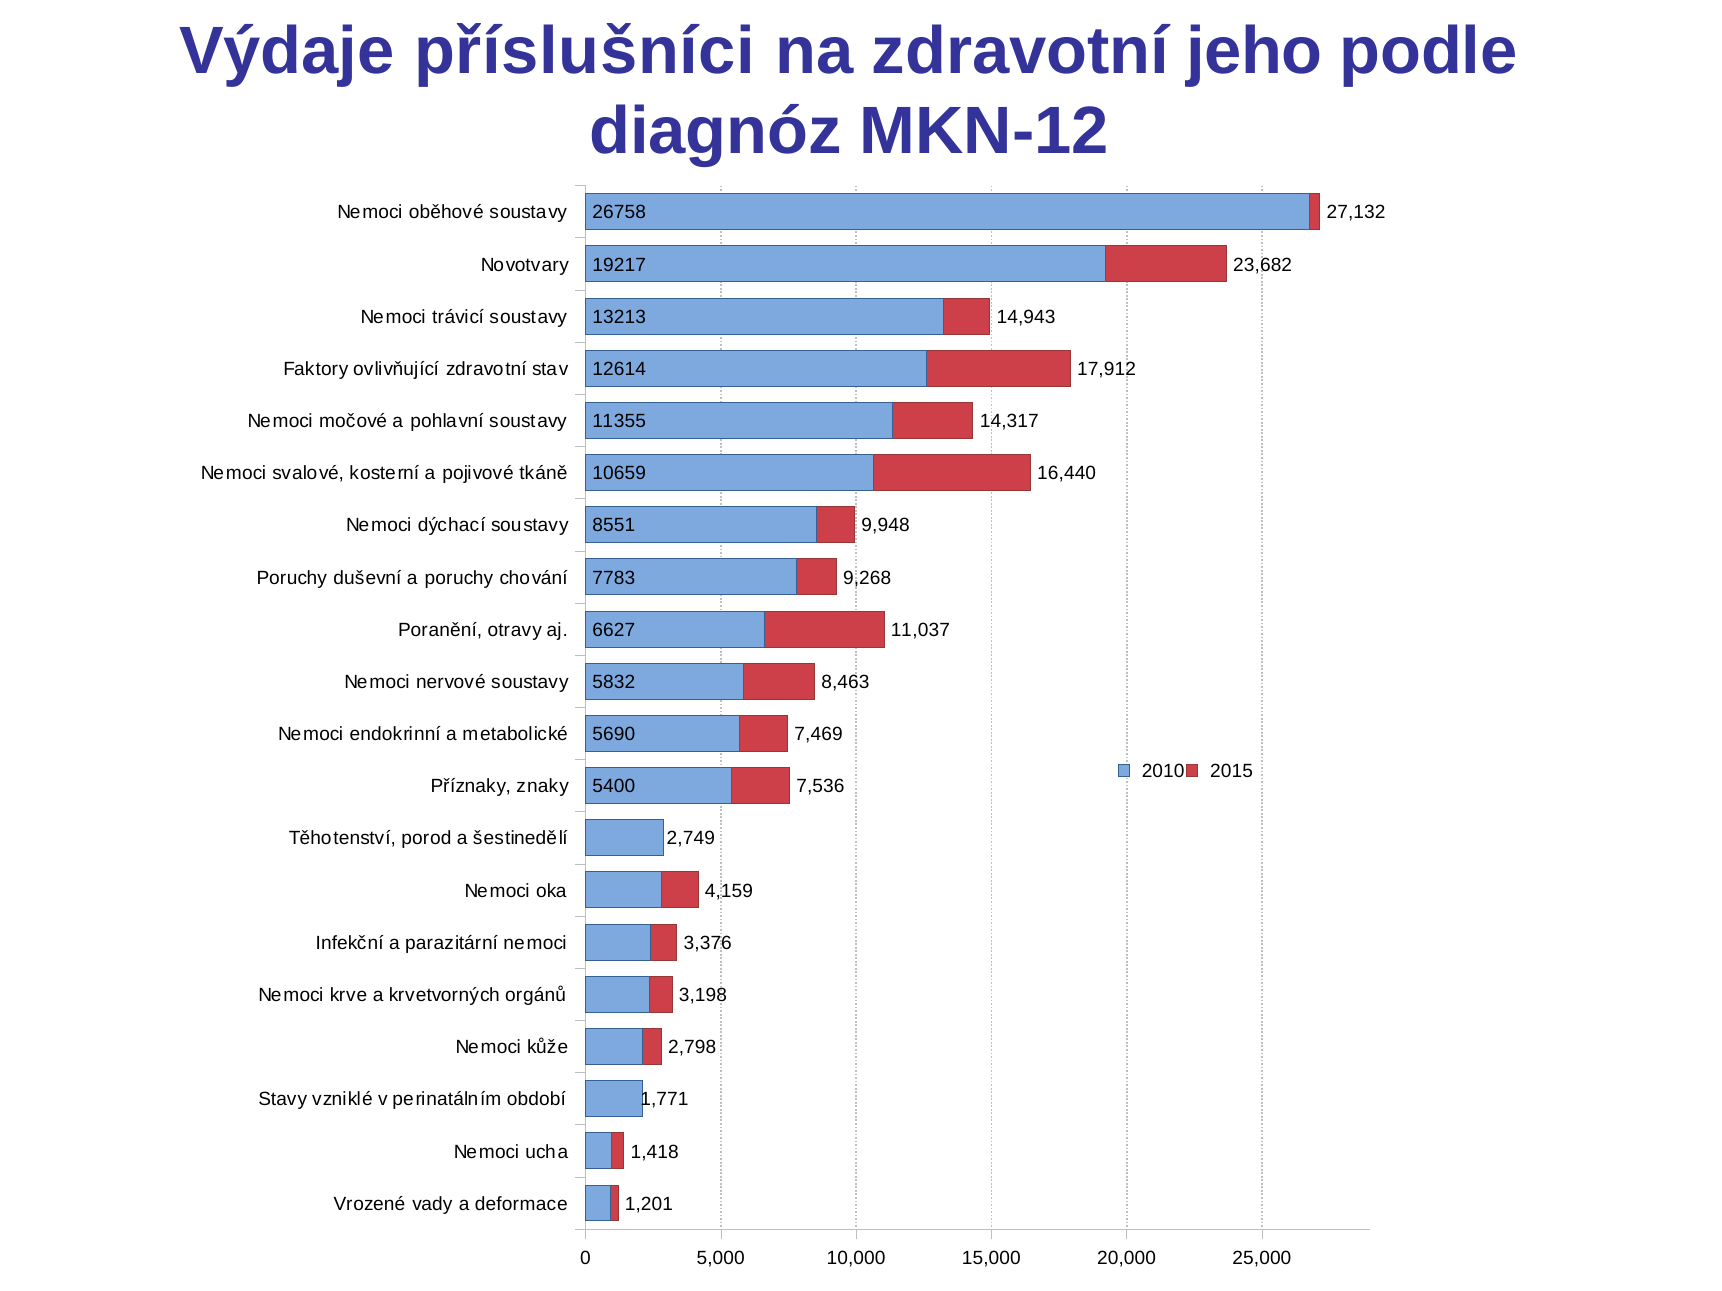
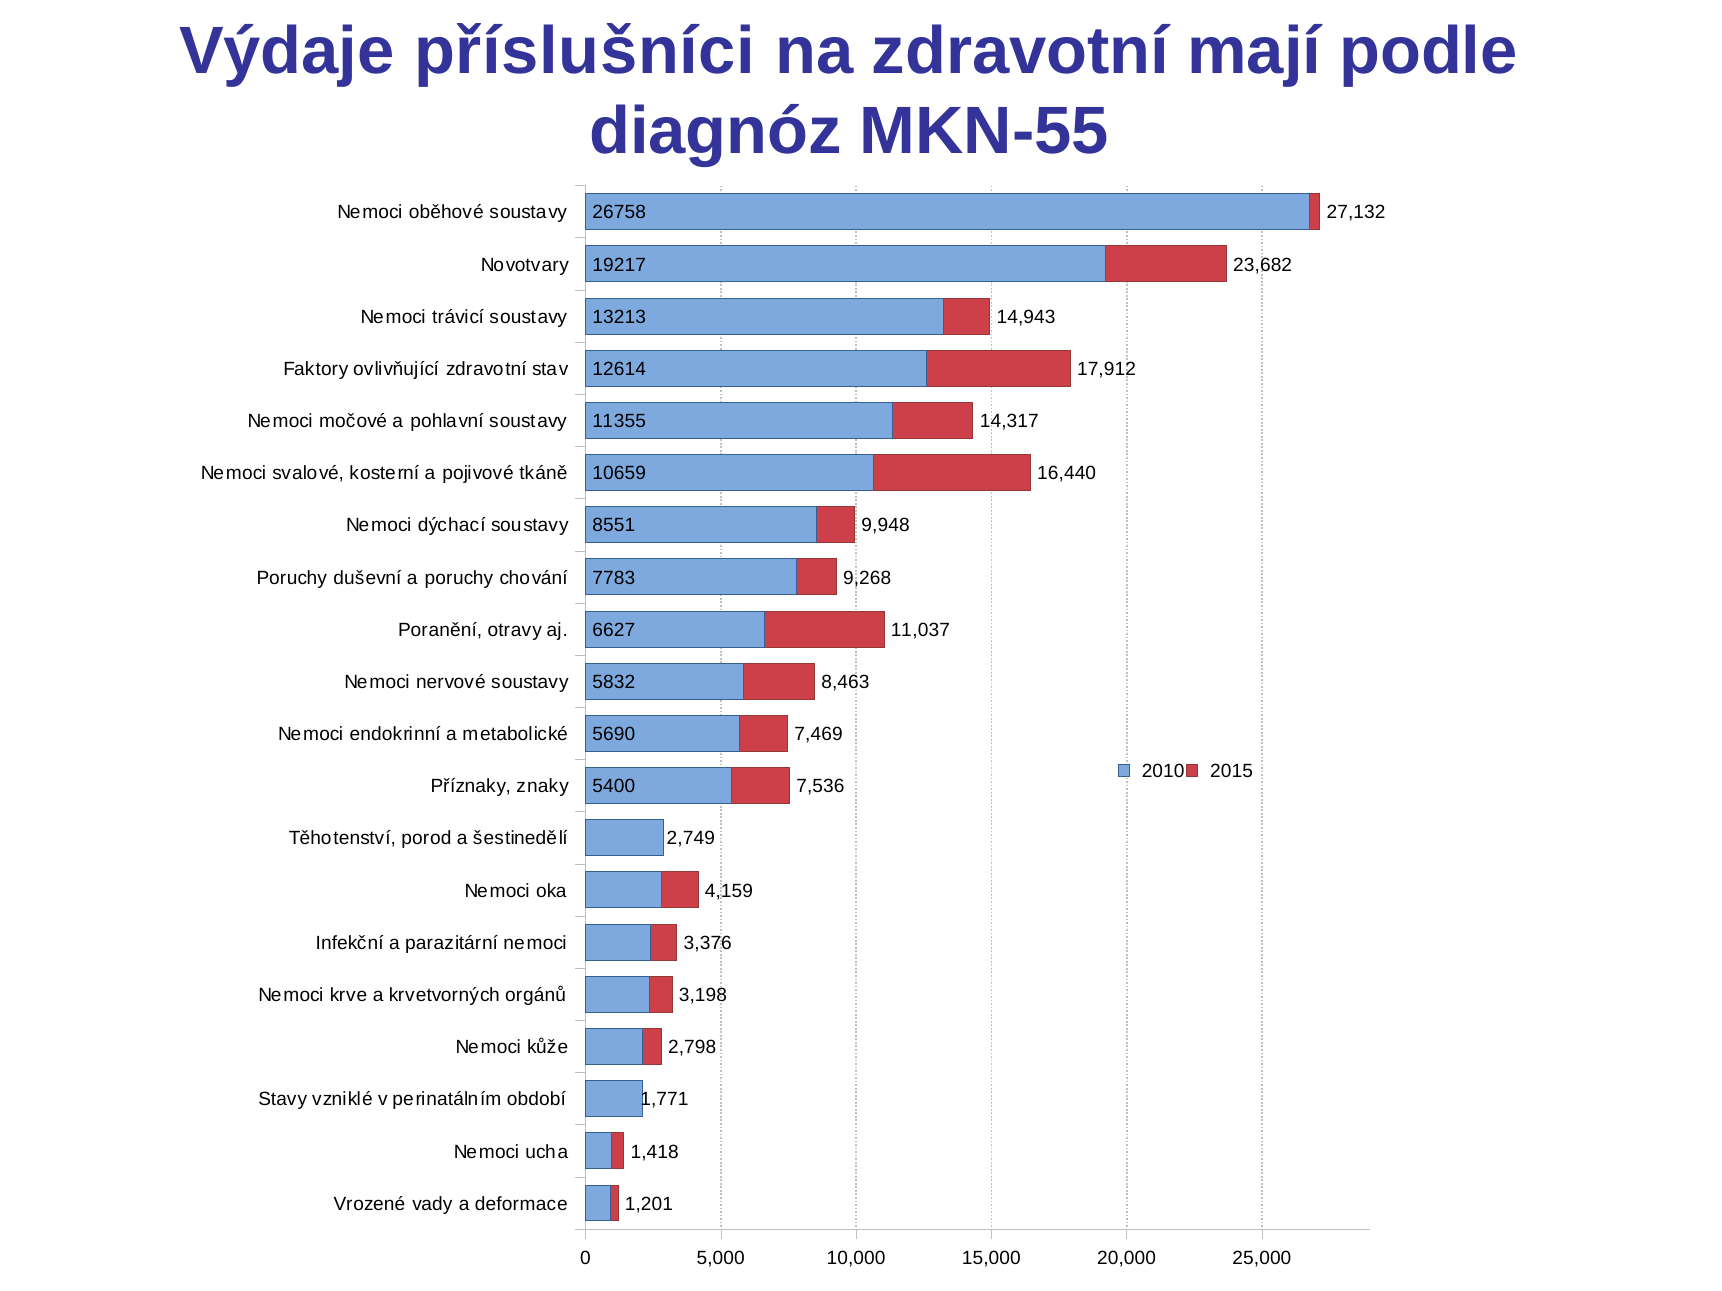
jeho: jeho -> mají
MKN-12: MKN-12 -> MKN-55
